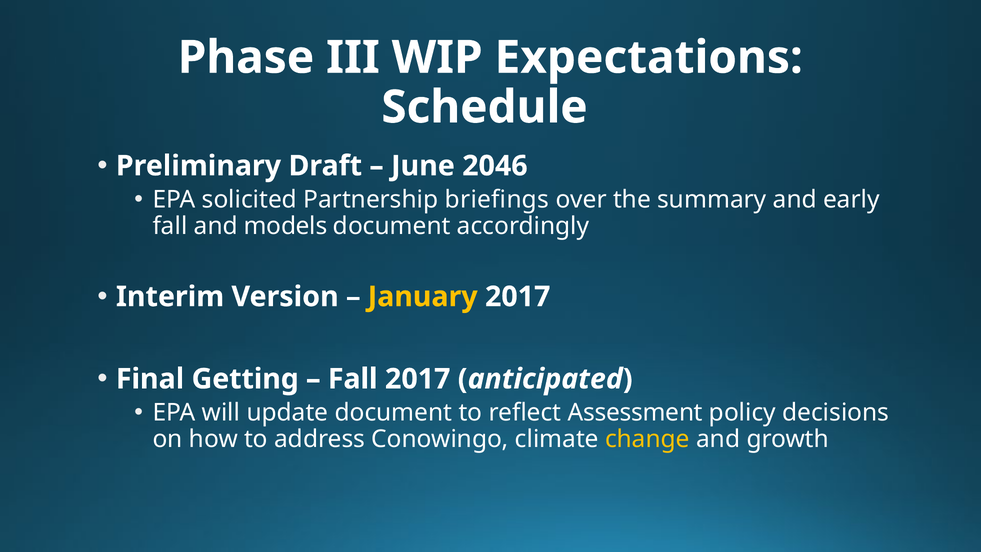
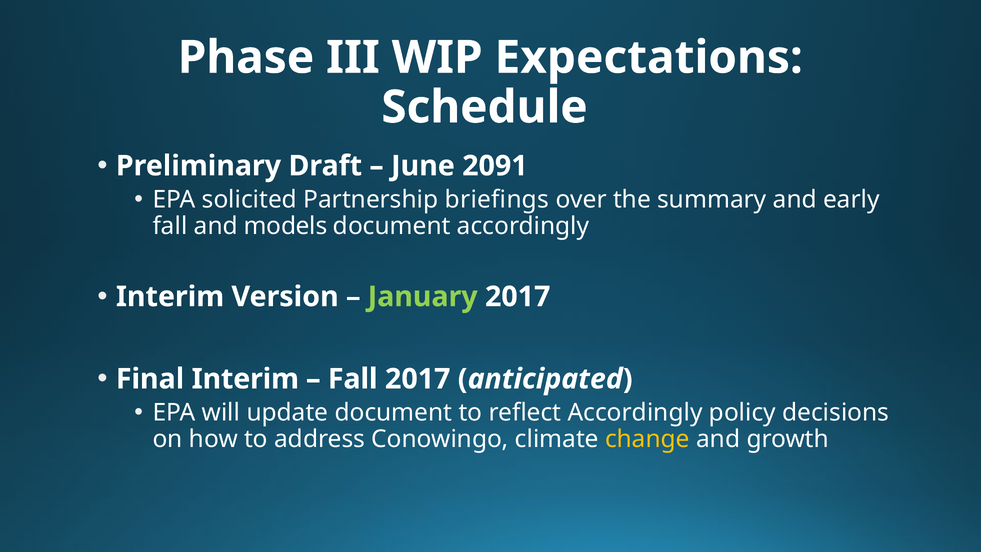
2046: 2046 -> 2091
January colour: yellow -> light green
Final Getting: Getting -> Interim
reflect Assessment: Assessment -> Accordingly
